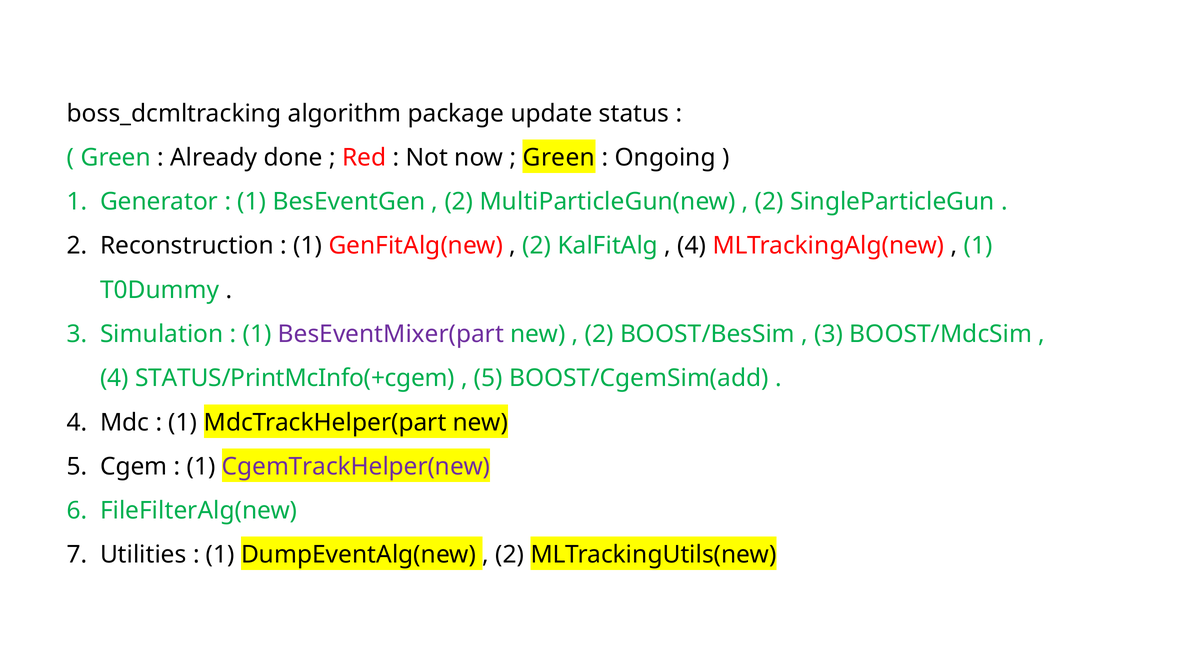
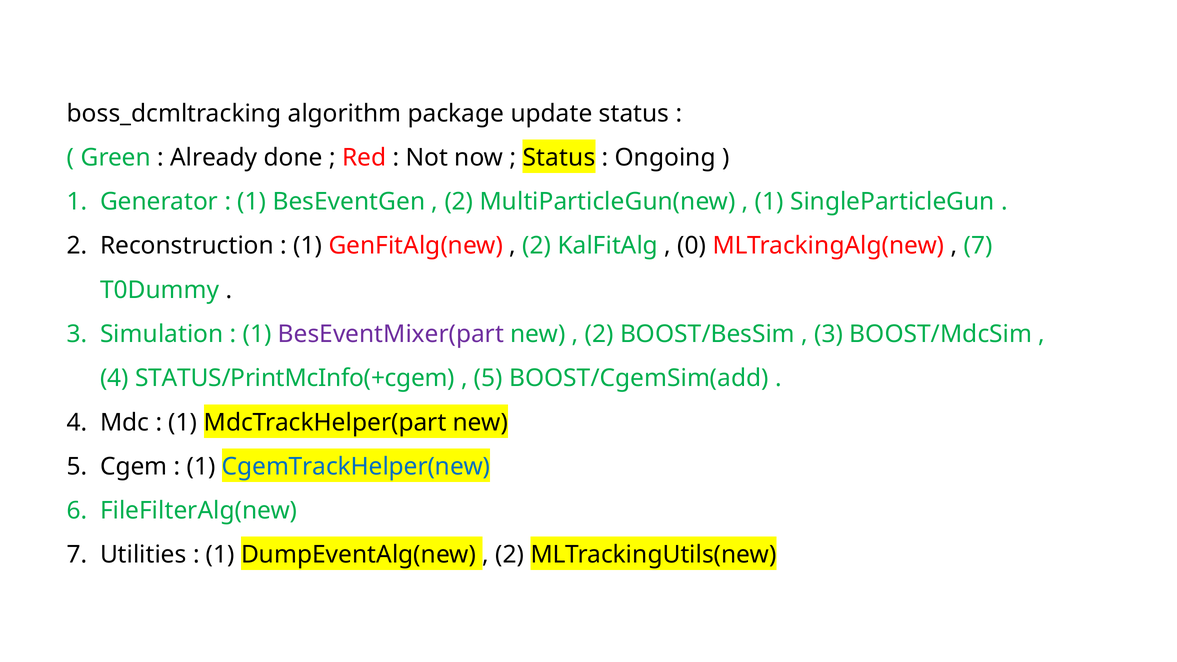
Green at (559, 158): Green -> Status
2 at (769, 202): 2 -> 1
4 at (692, 246): 4 -> 0
1 at (978, 246): 1 -> 7
CgemTrackHelper(new colour: purple -> blue
